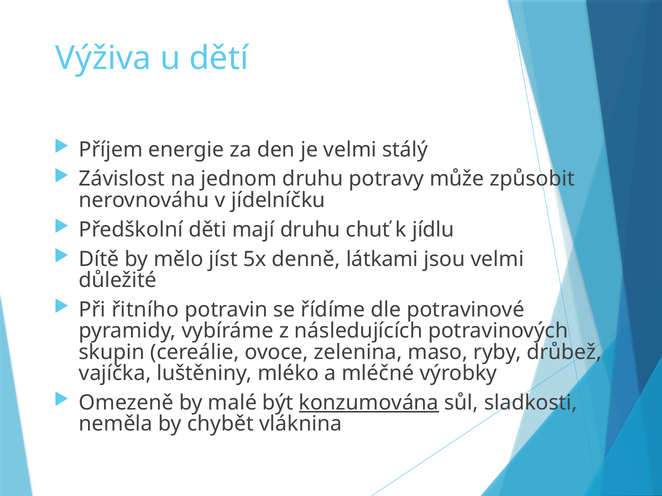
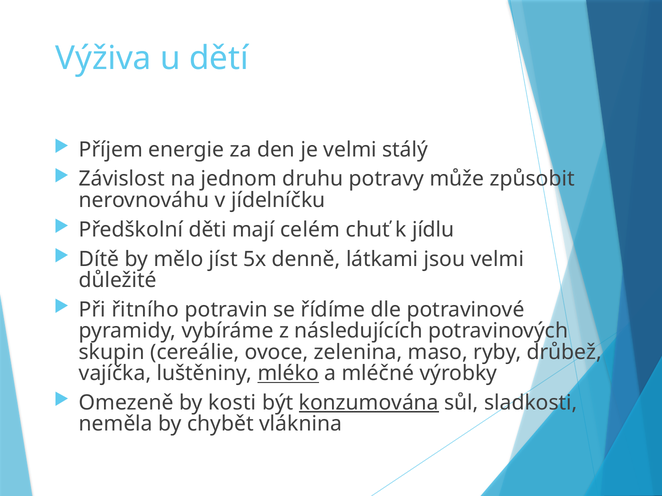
mají druhu: druhu -> celém
mléko underline: none -> present
malé: malé -> kosti
